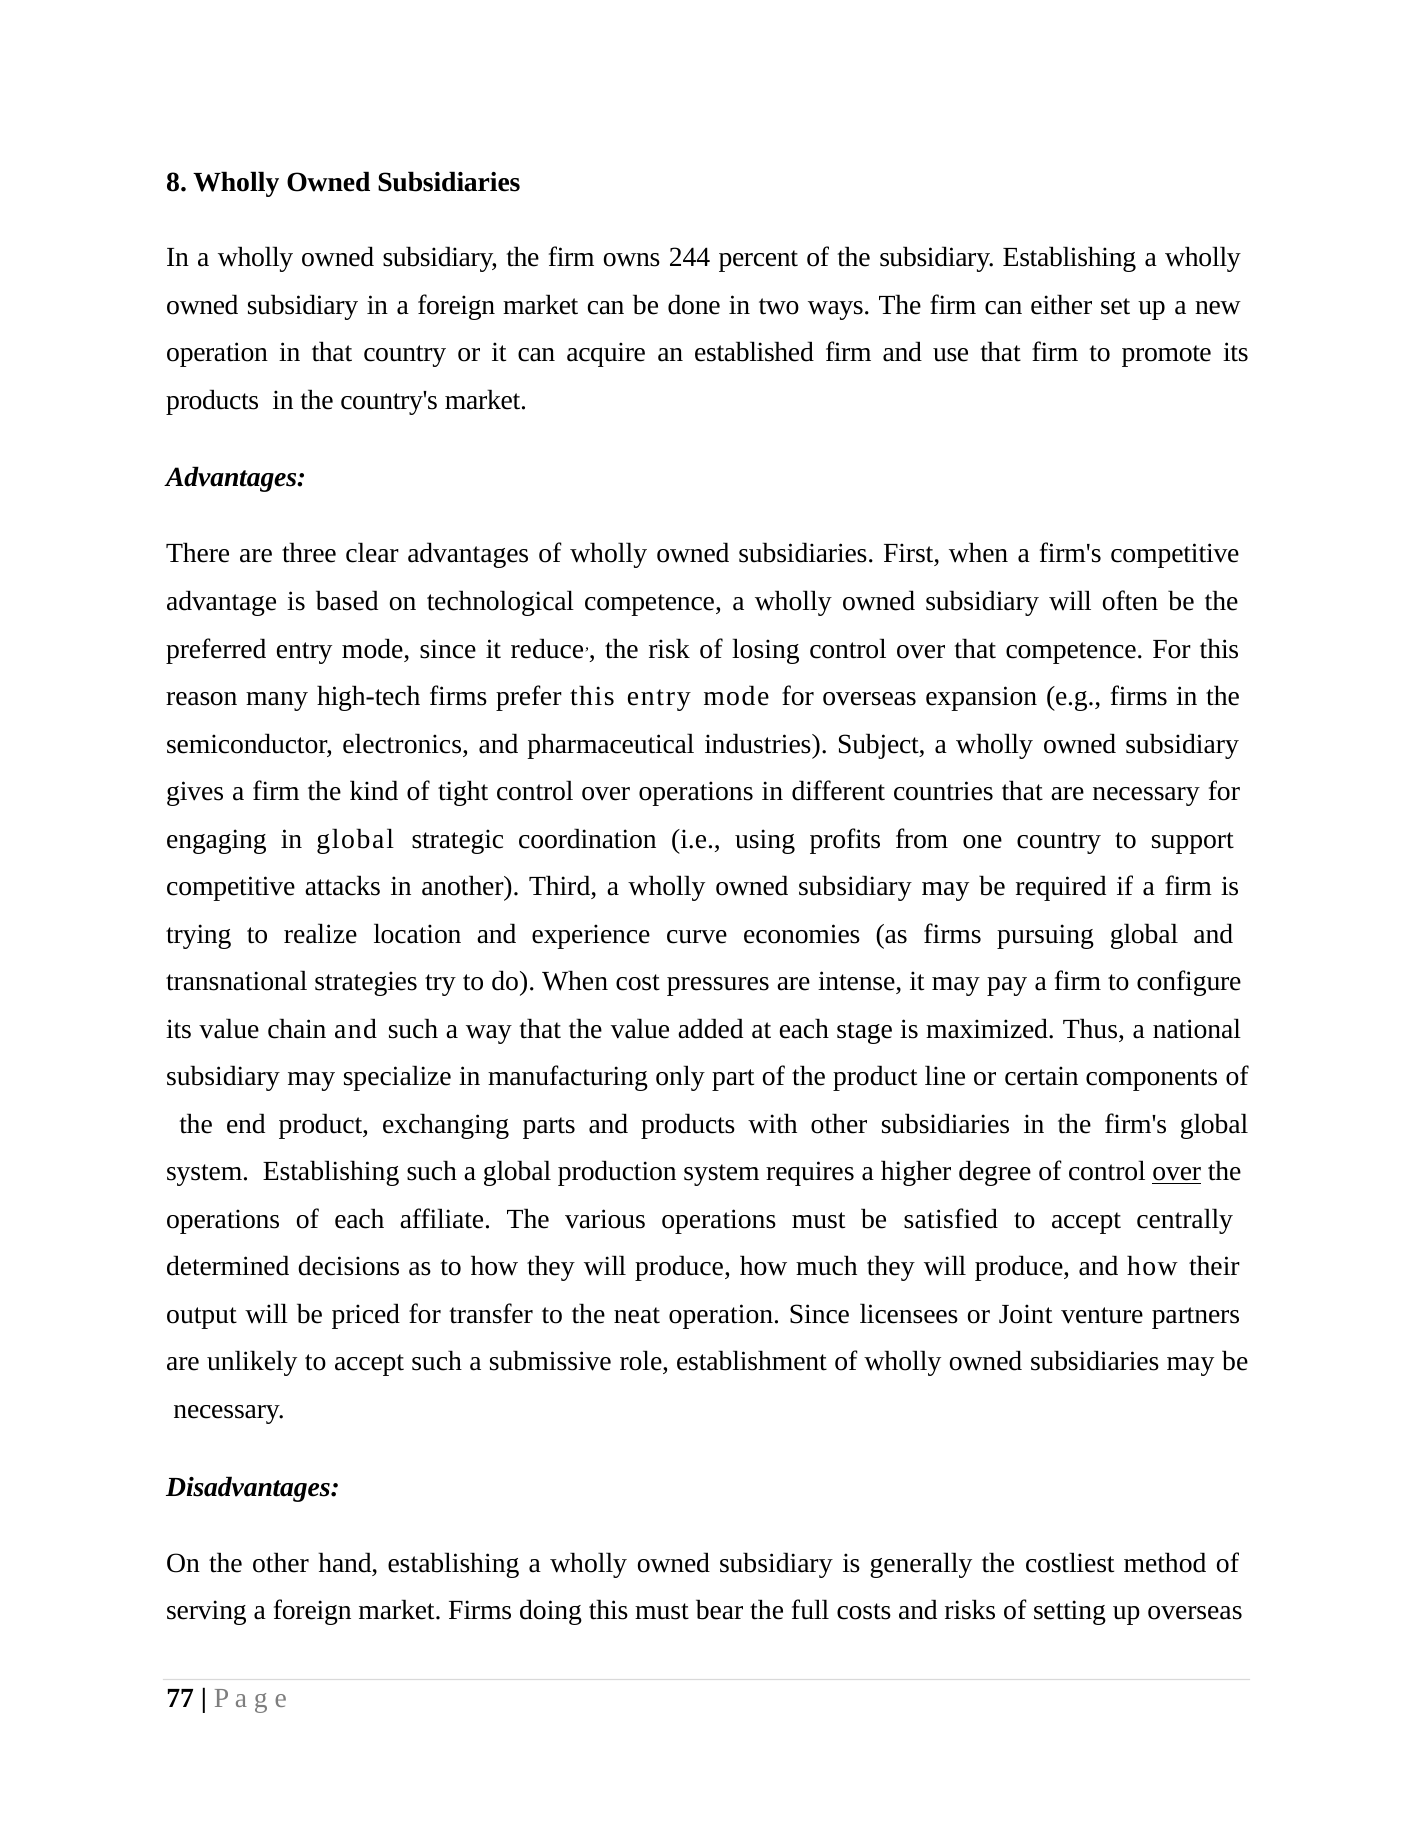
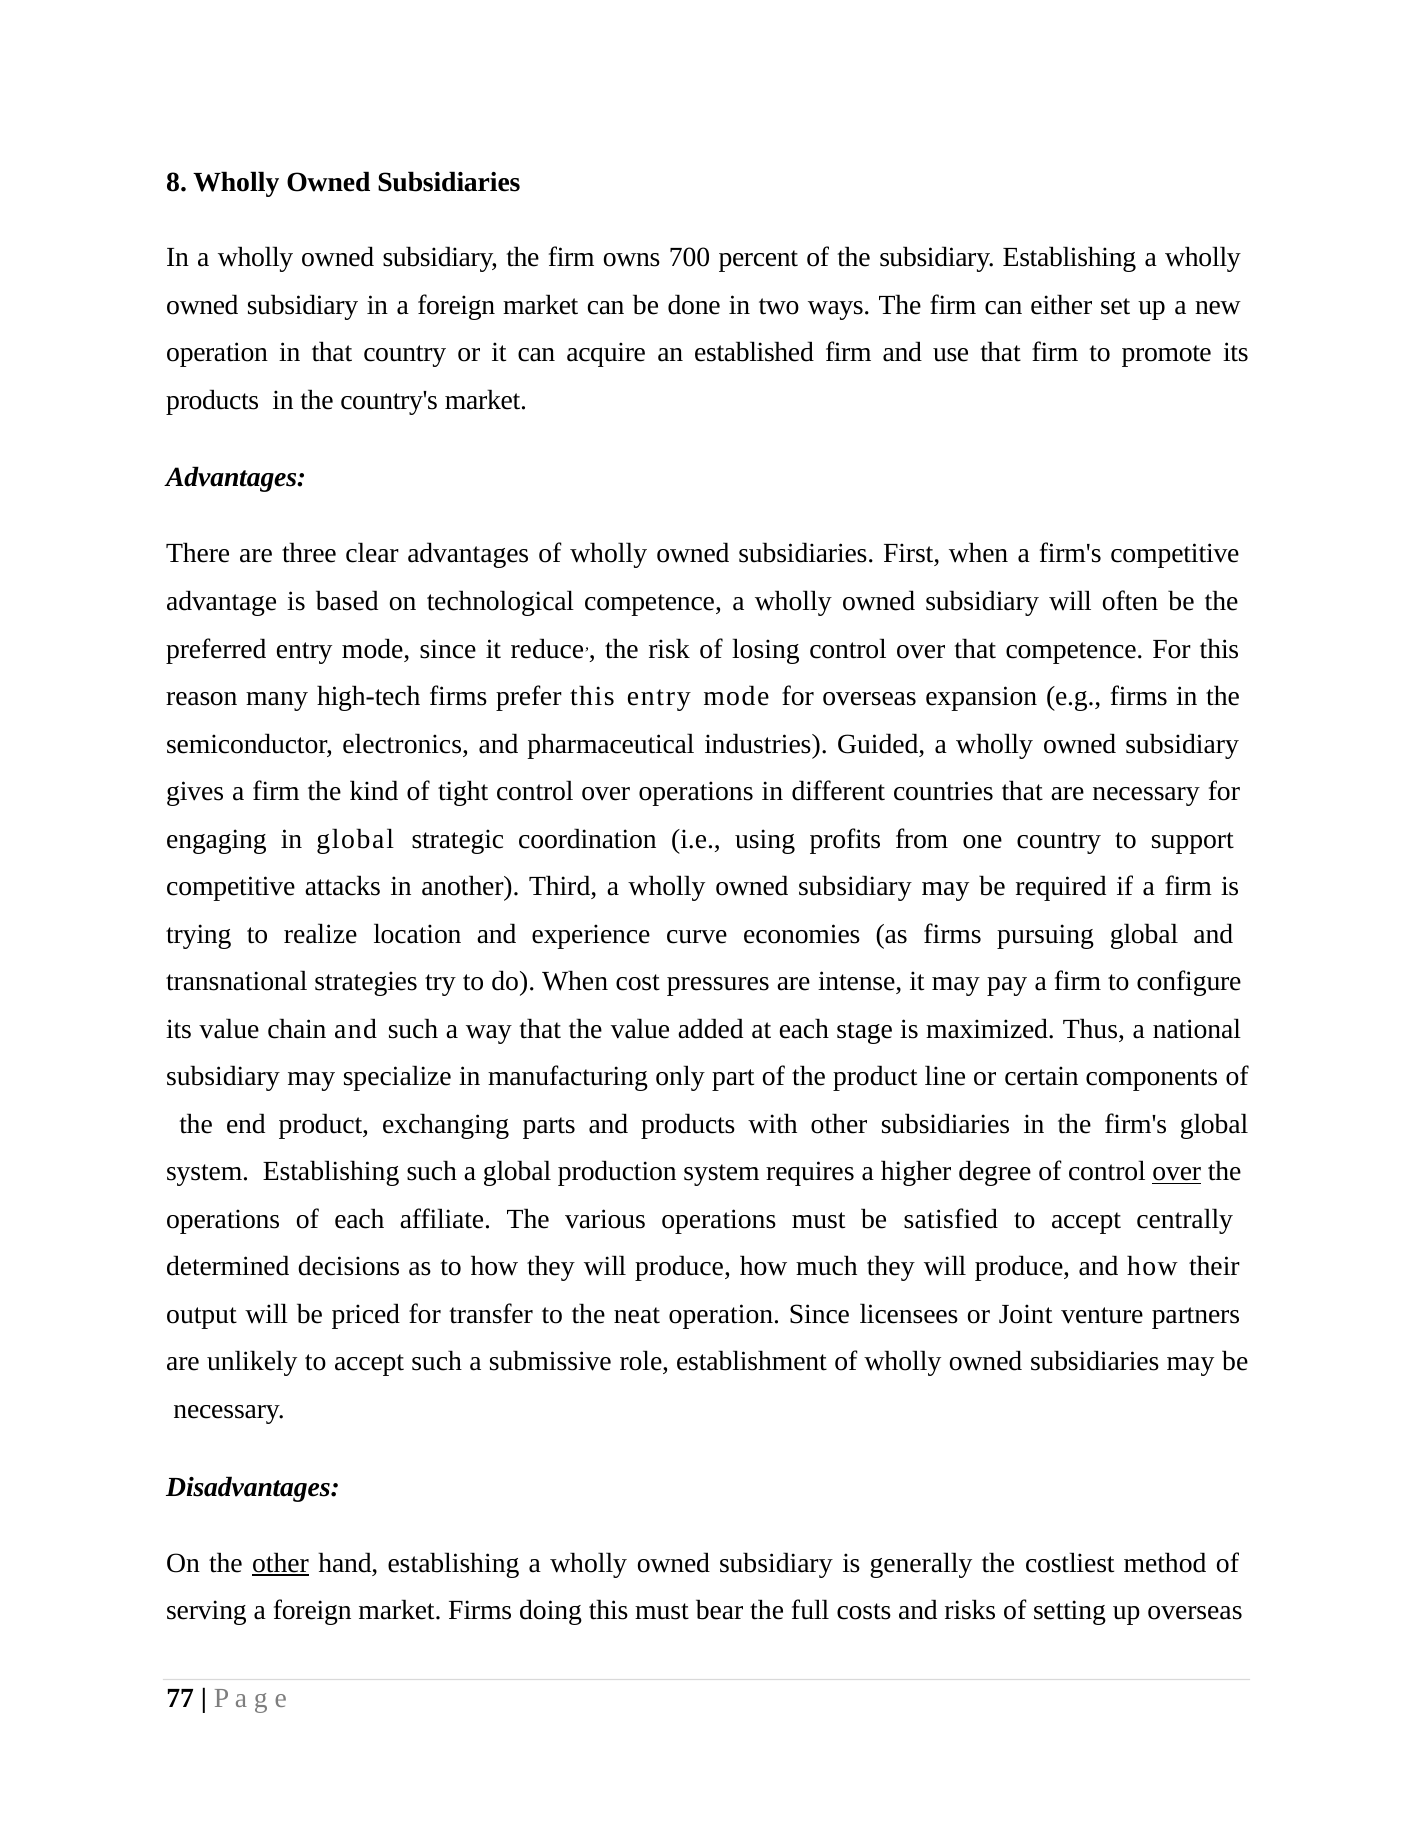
244: 244 -> 700
Subject: Subject -> Guided
other at (280, 1563) underline: none -> present
